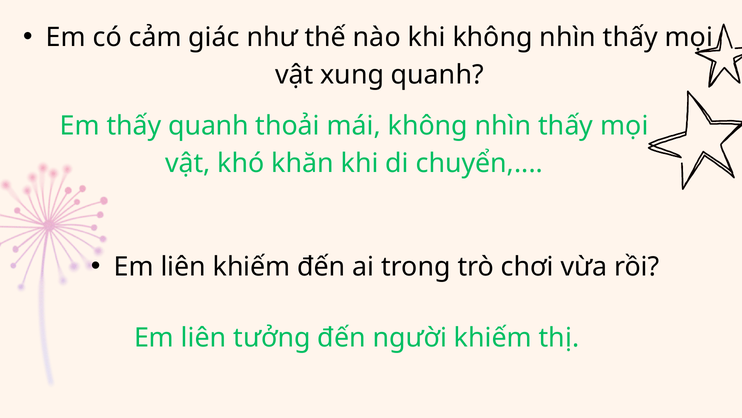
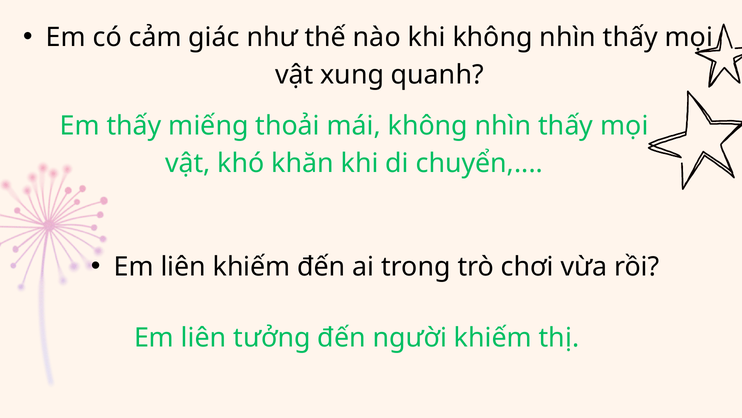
thấy quanh: quanh -> miếng
